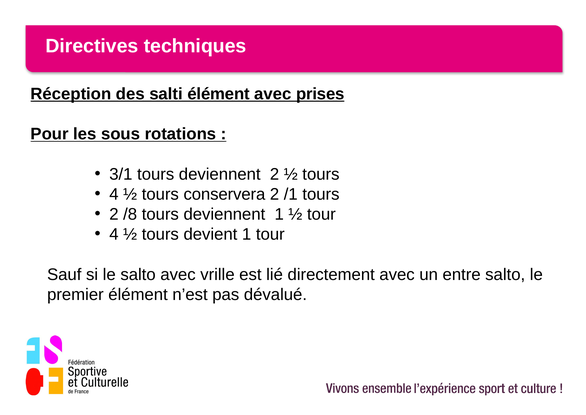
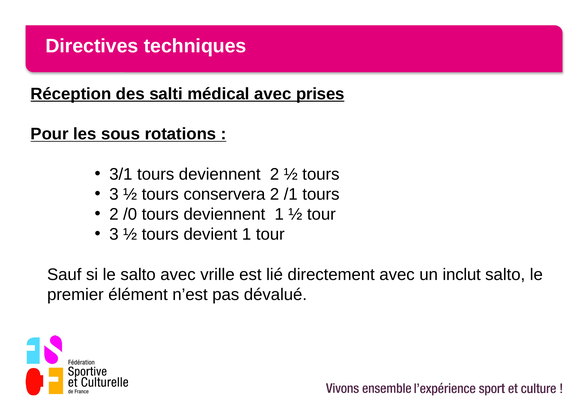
salti élément: élément -> médical
4 at (114, 194): 4 -> 3
/8: /8 -> /0
4 at (114, 234): 4 -> 3
entre: entre -> inclut
